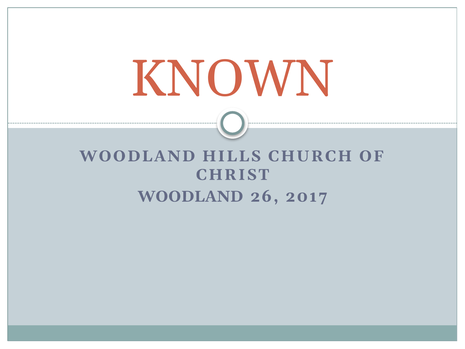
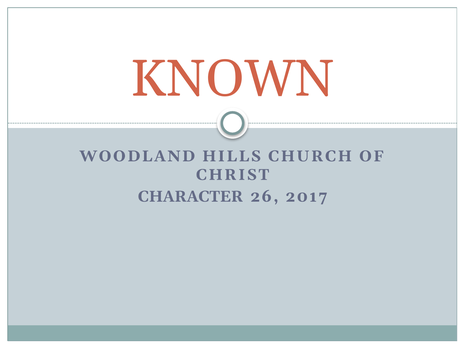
WOODLAND at (190, 196): WOODLAND -> CHARACTER
